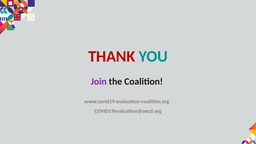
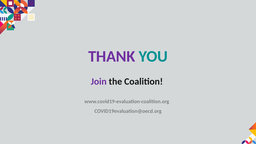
THANK colour: red -> purple
